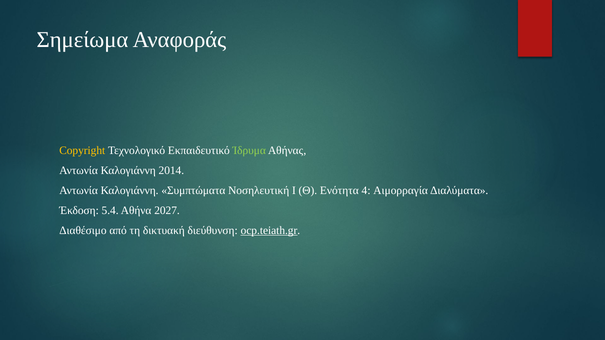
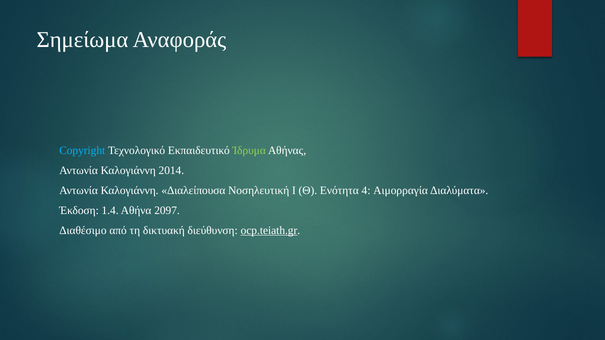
Copyright colour: yellow -> light blue
Συμπτώματα: Συμπτώματα -> Διαλείπουσα
5.4: 5.4 -> 1.4
2027: 2027 -> 2097
